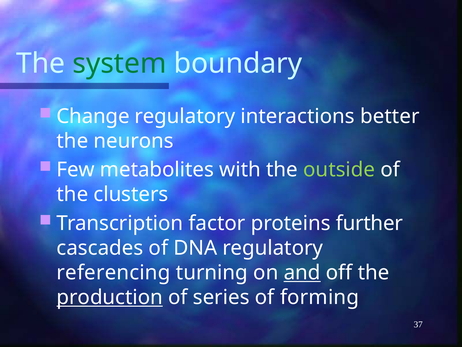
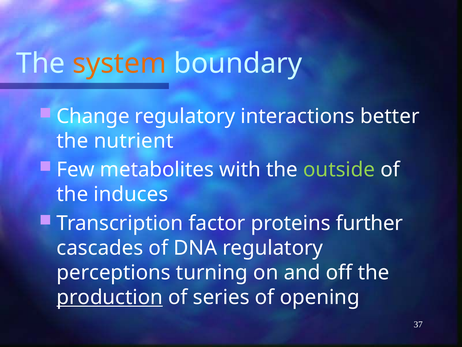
system colour: green -> orange
neurons: neurons -> nutrient
clusters: clusters -> induces
referencing: referencing -> perceptions
and underline: present -> none
forming: forming -> opening
